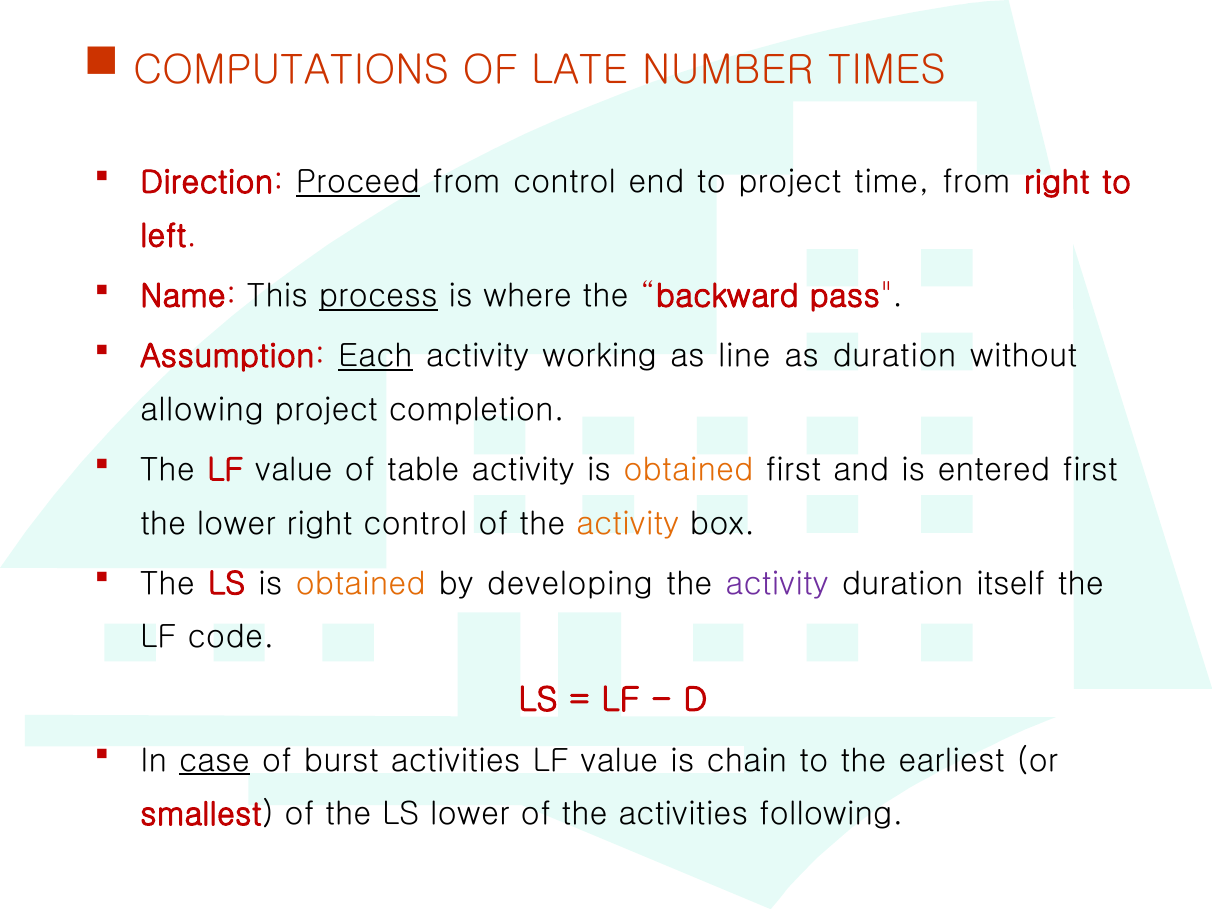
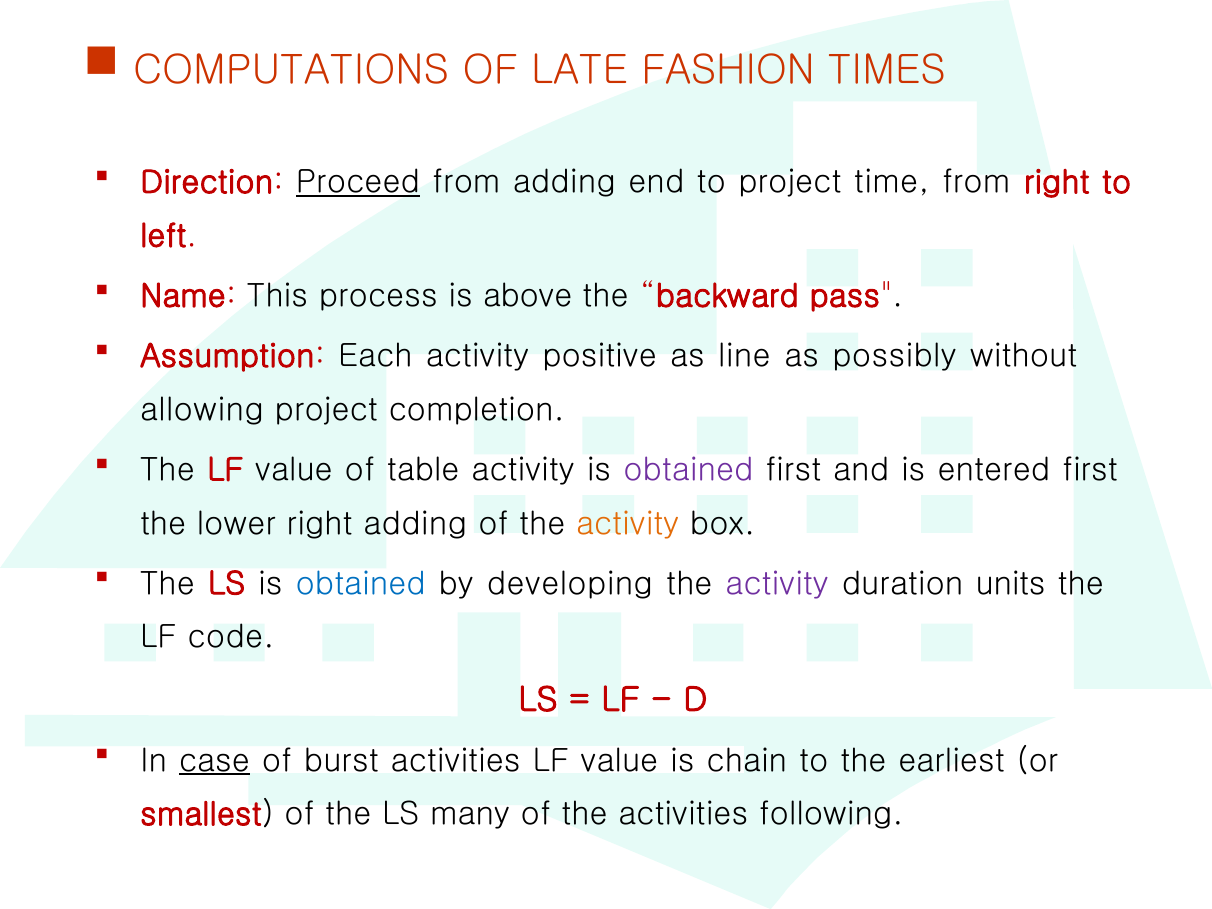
NUMBER: NUMBER -> FASHION
from control: control -> adding
process underline: present -> none
where: where -> above
Each underline: present -> none
working: working -> positive
as duration: duration -> possibly
obtained at (688, 470) colour: orange -> purple
right control: control -> adding
obtained at (361, 584) colour: orange -> blue
itself: itself -> units
LS lower: lower -> many
